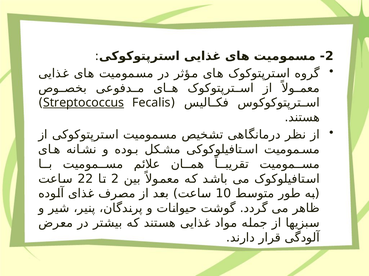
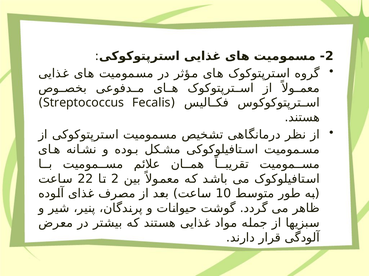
Streptococcus underline: present -> none
